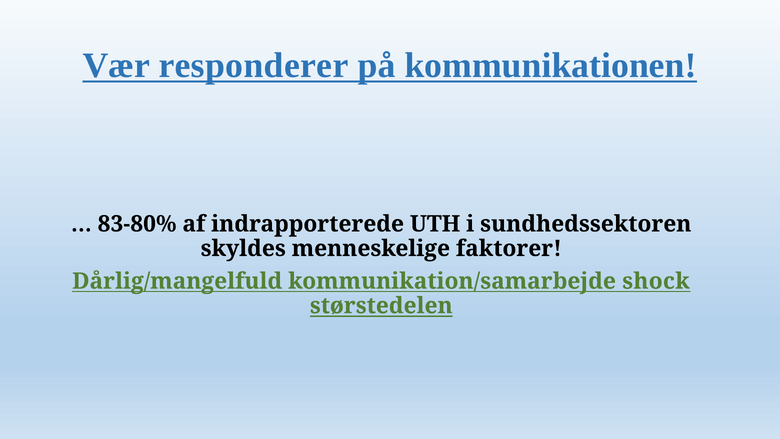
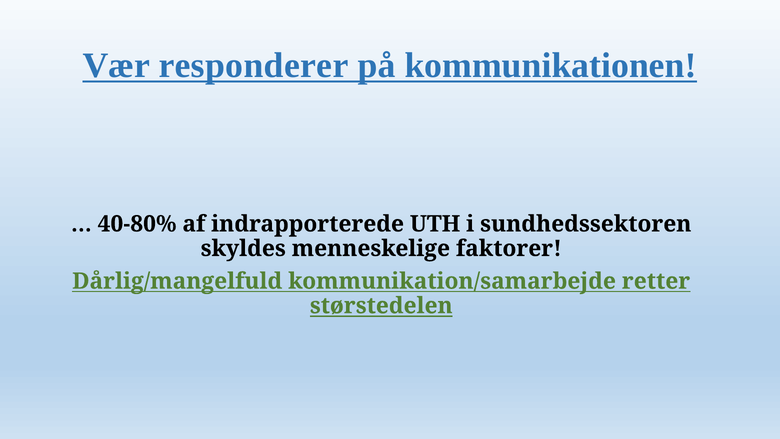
83-80%: 83-80% -> 40-80%
shock: shock -> retter
